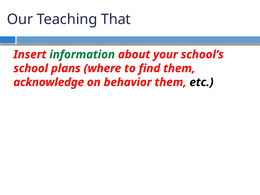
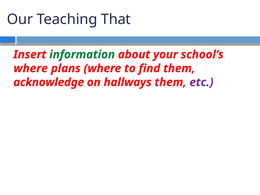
school at (31, 68): school -> where
behavior: behavior -> hallways
etc colour: black -> purple
